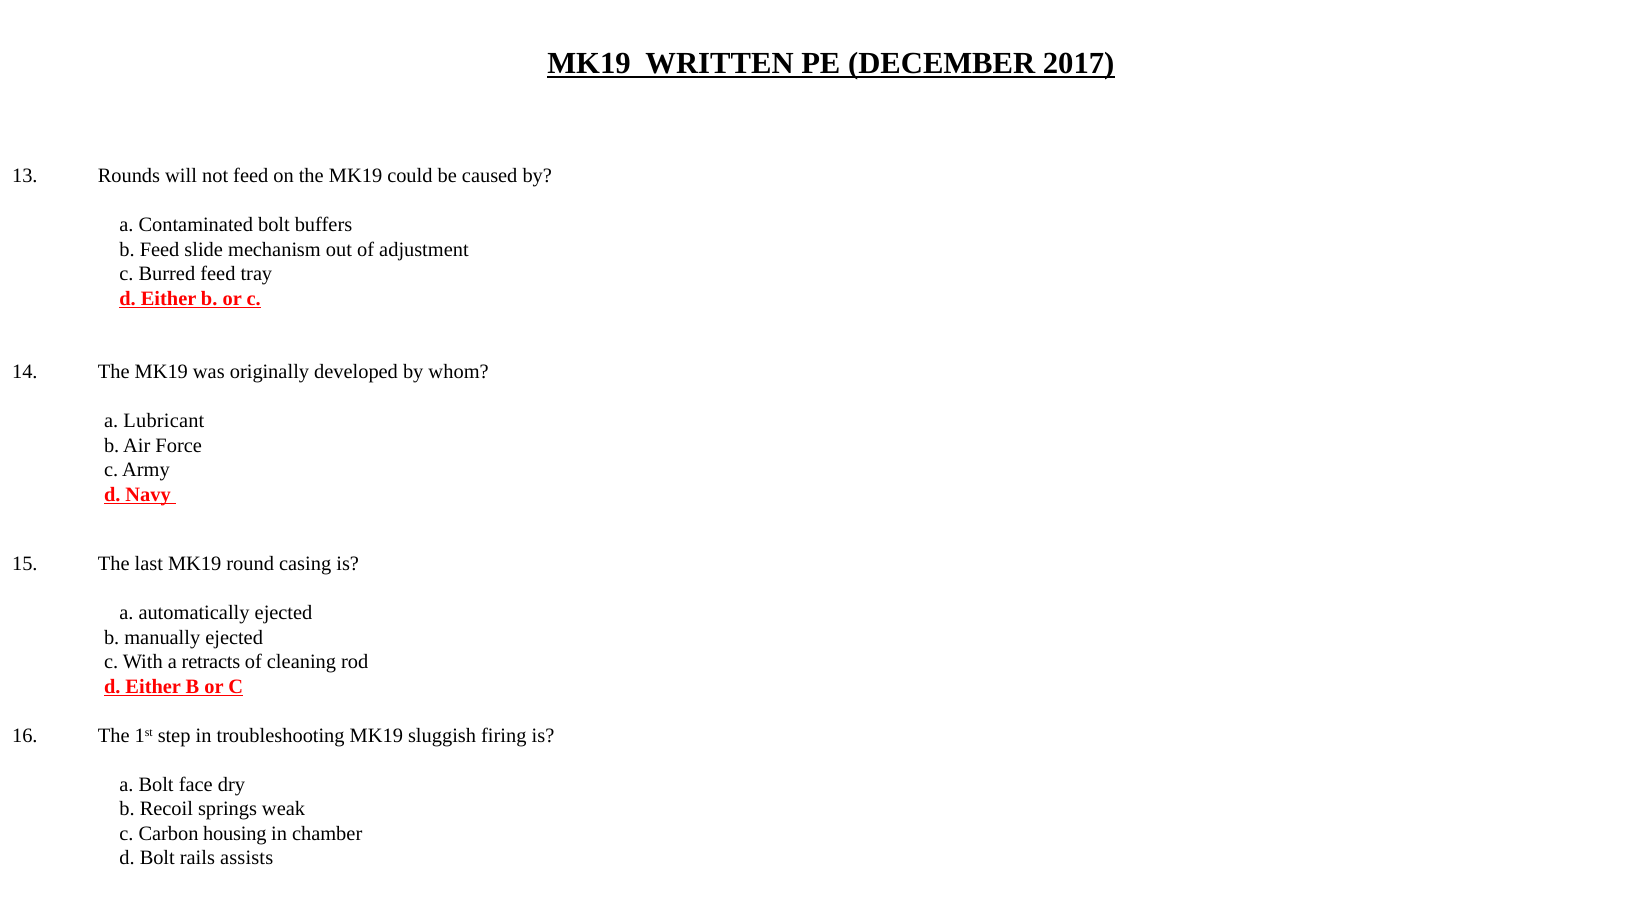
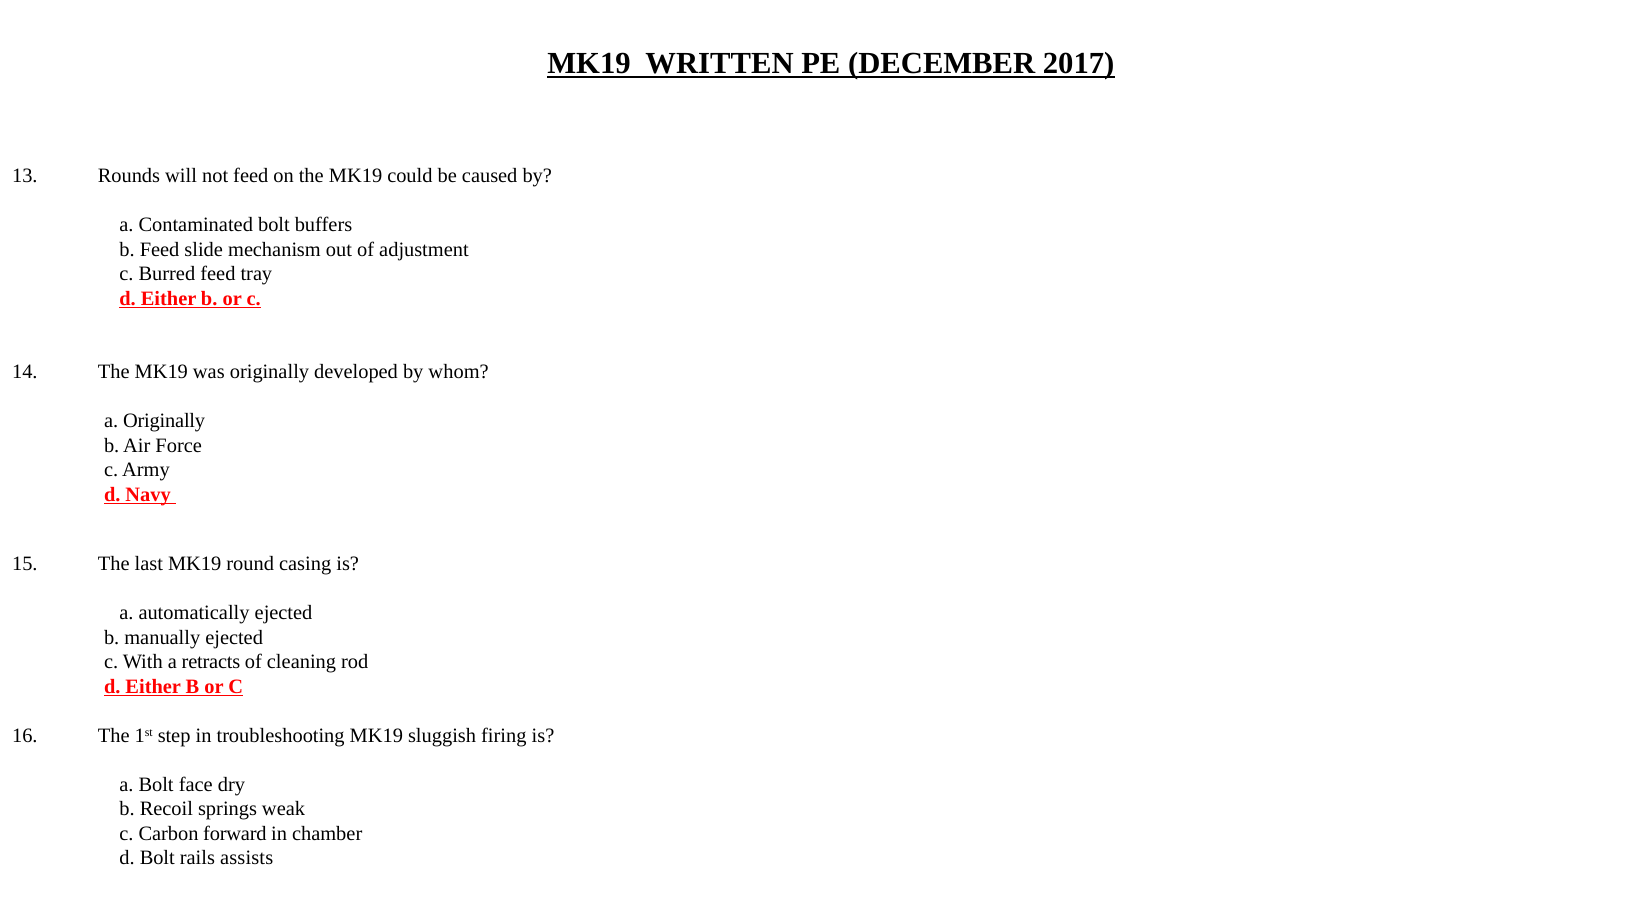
a Lubricant: Lubricant -> Originally
housing: housing -> forward
